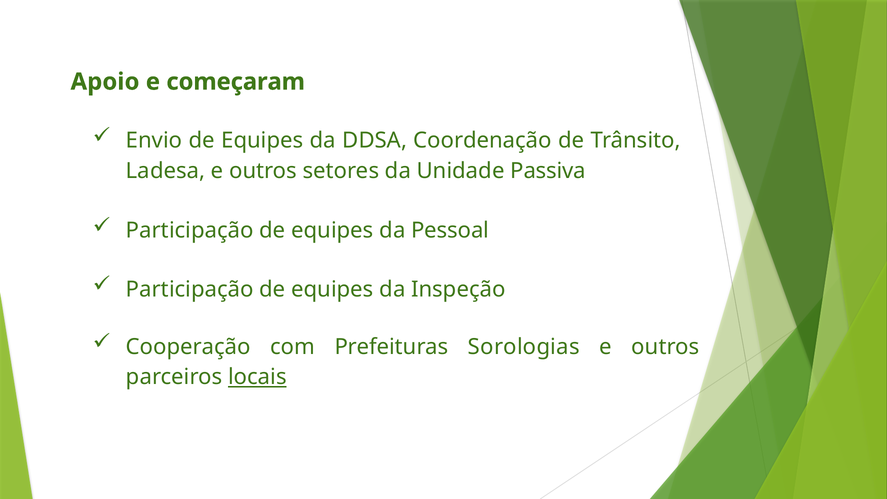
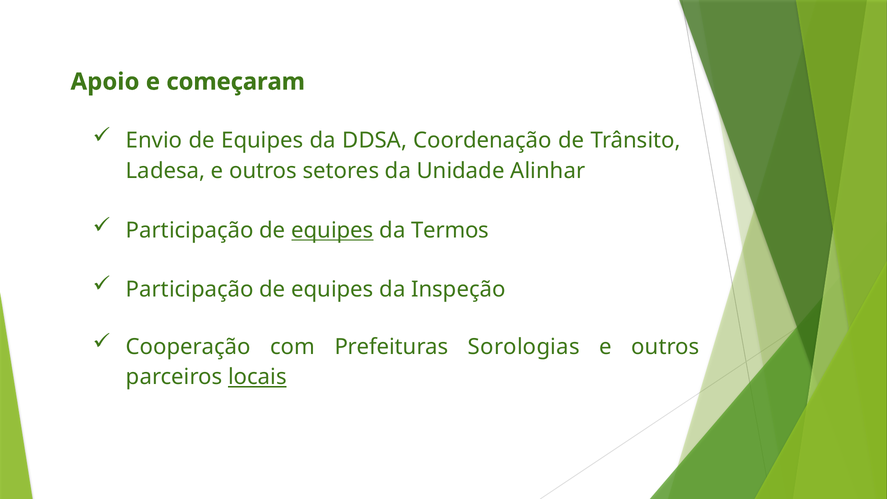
Passiva: Passiva -> Alinhar
equipes at (332, 230) underline: none -> present
Pessoal: Pessoal -> Termos
